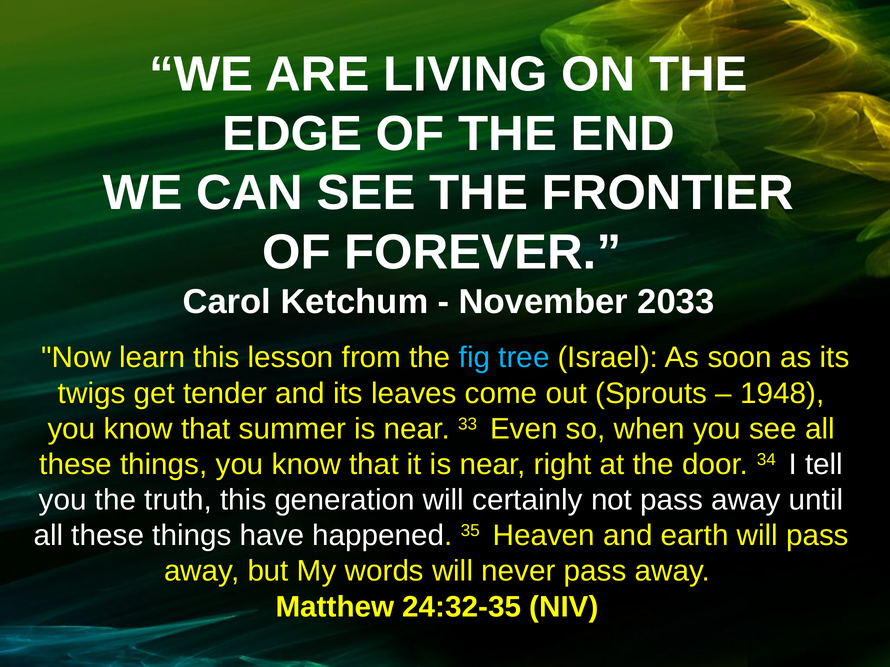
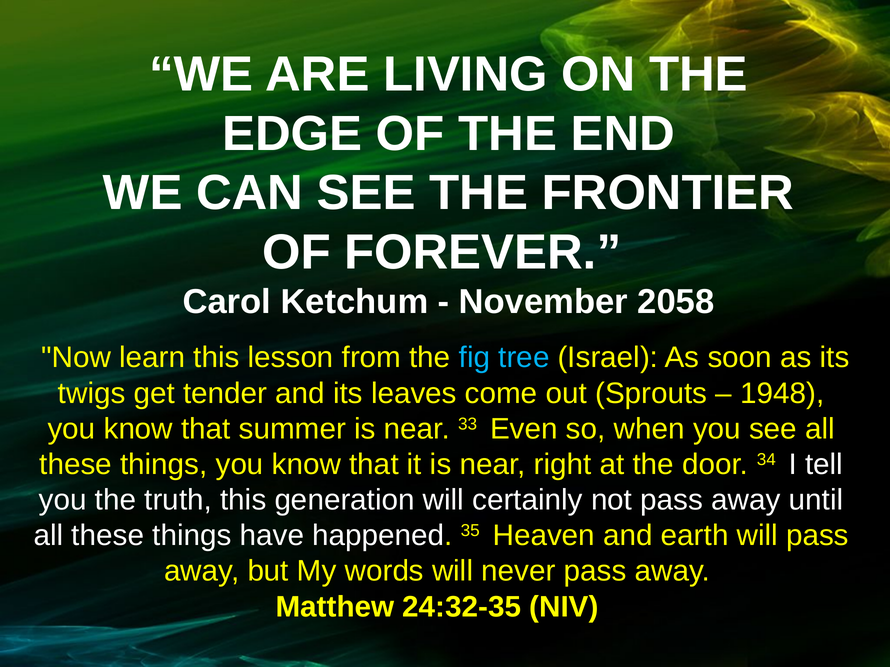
2033: 2033 -> 2058
